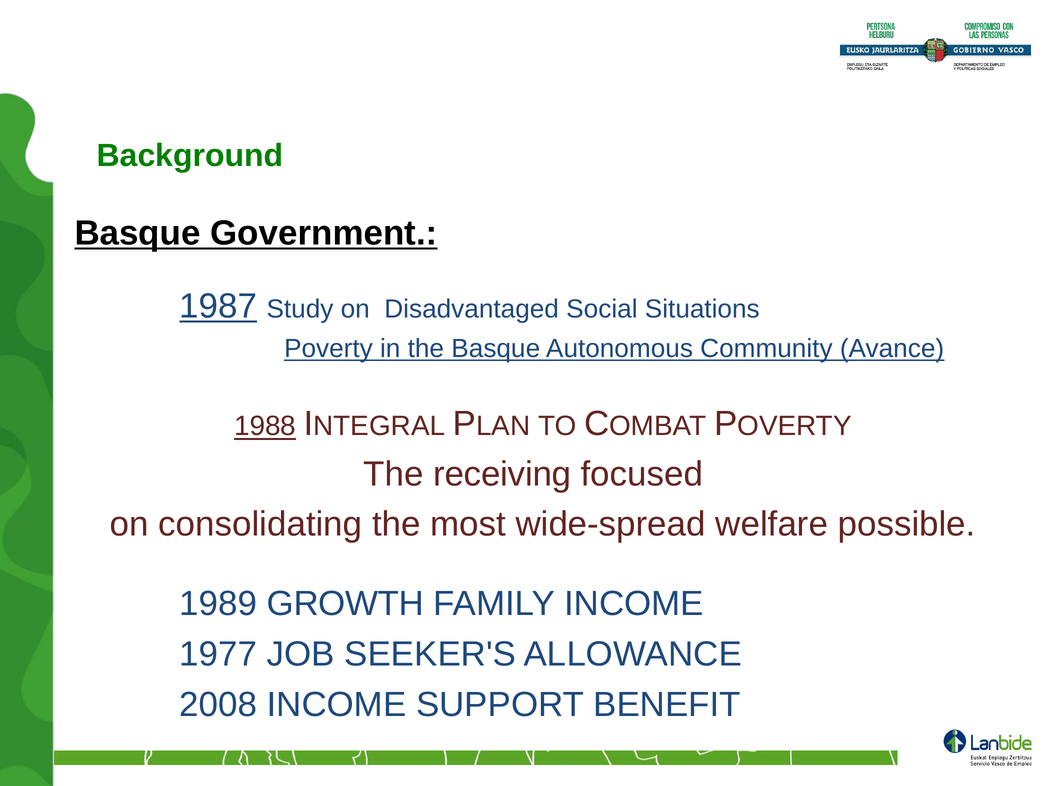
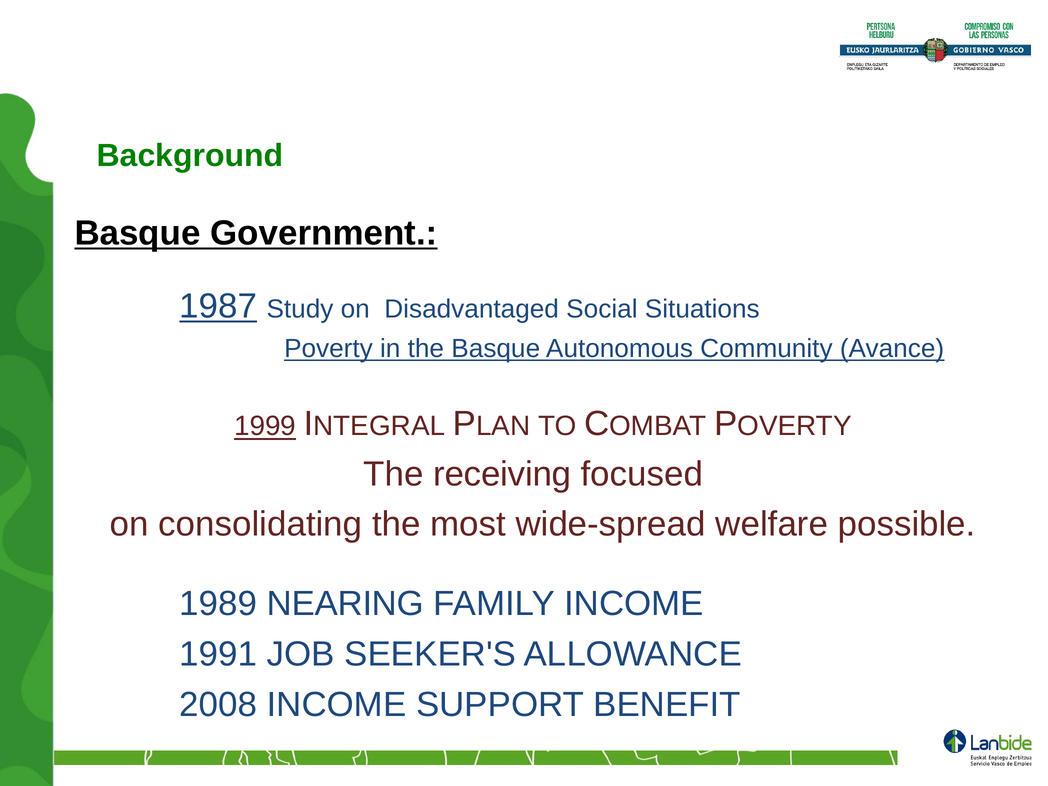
1988: 1988 -> 1999
GROWTH: GROWTH -> NEARING
1977: 1977 -> 1991
